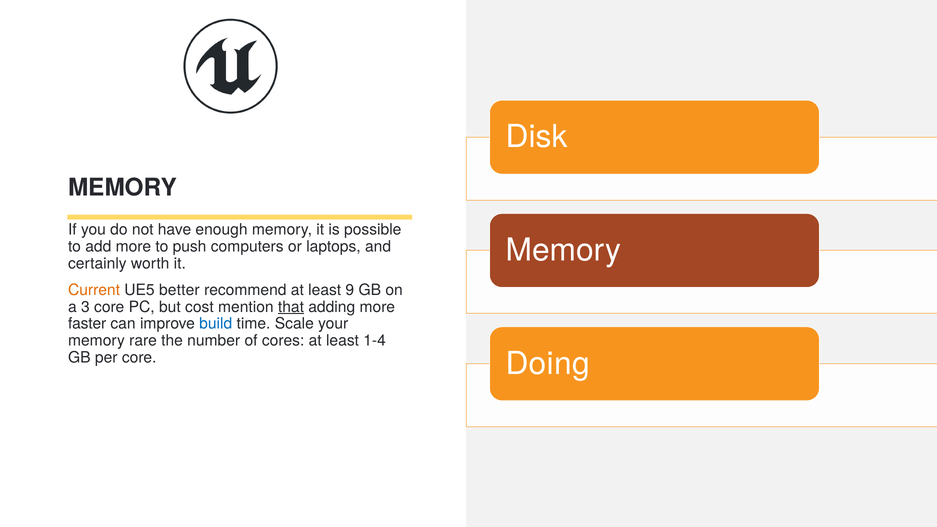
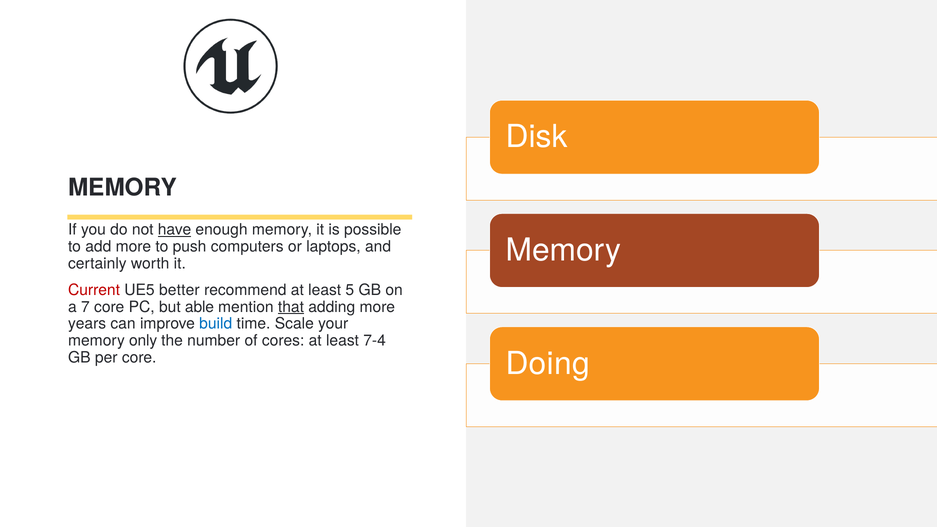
have underline: none -> present
Current colour: orange -> red
9: 9 -> 5
3: 3 -> 7
cost: cost -> able
faster: faster -> years
rare: rare -> only
1-4: 1-4 -> 7-4
